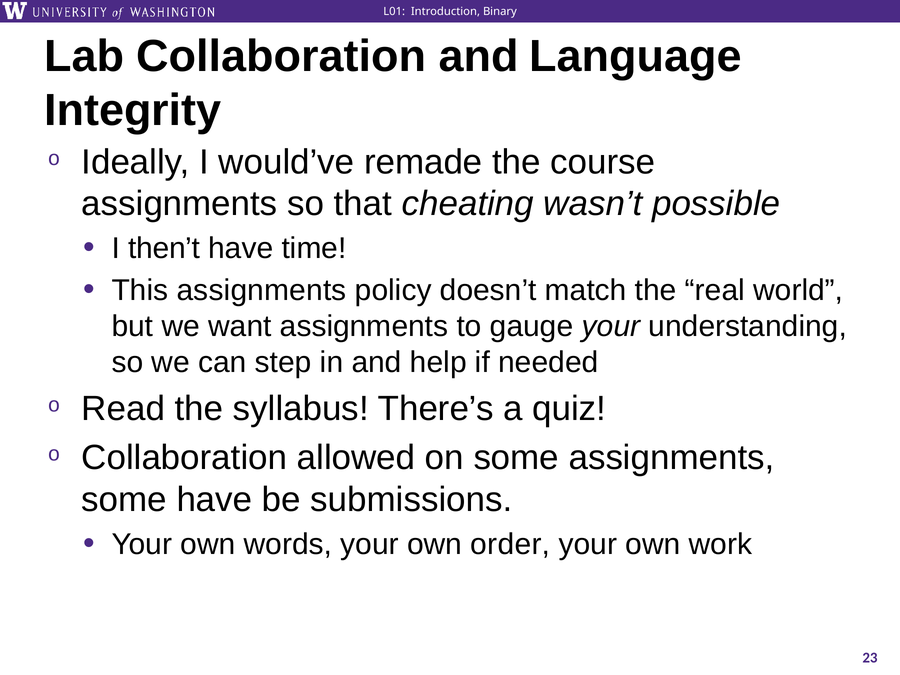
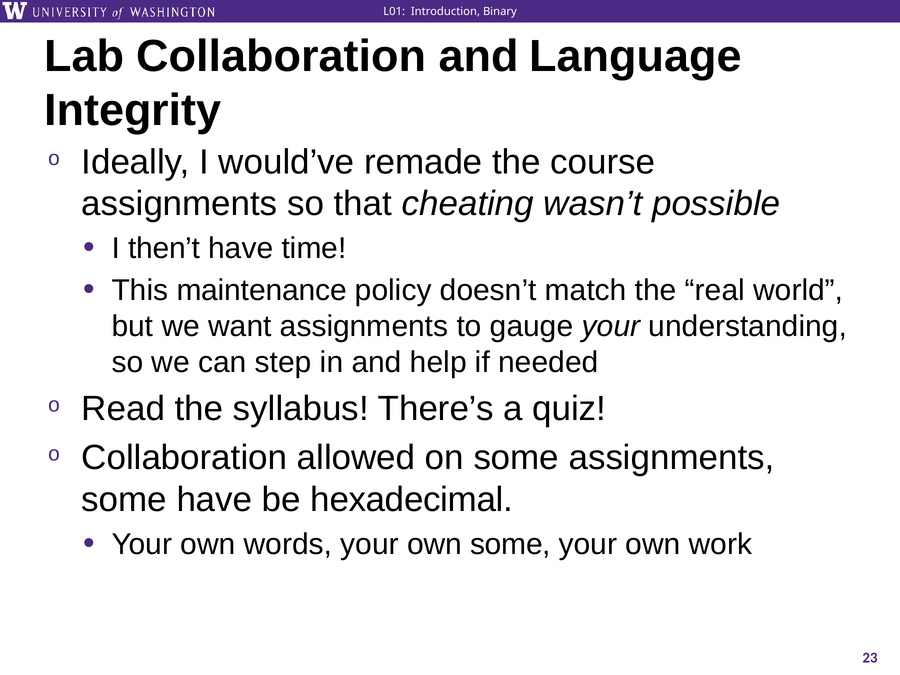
This assignments: assignments -> maintenance
submissions: submissions -> hexadecimal
own order: order -> some
